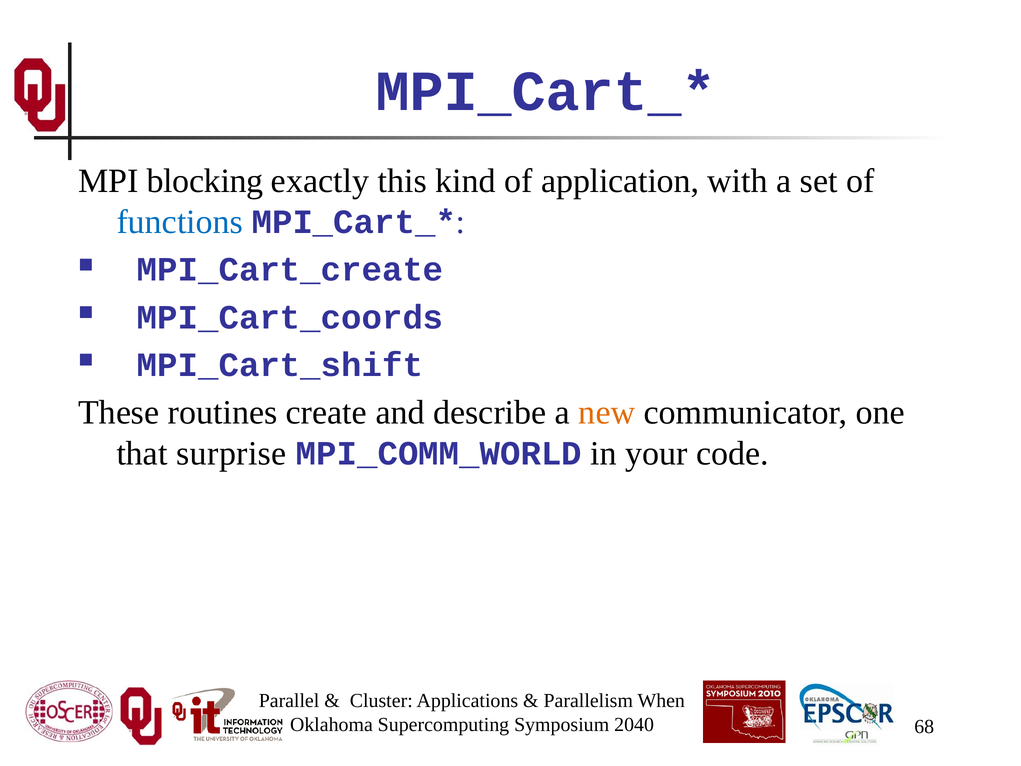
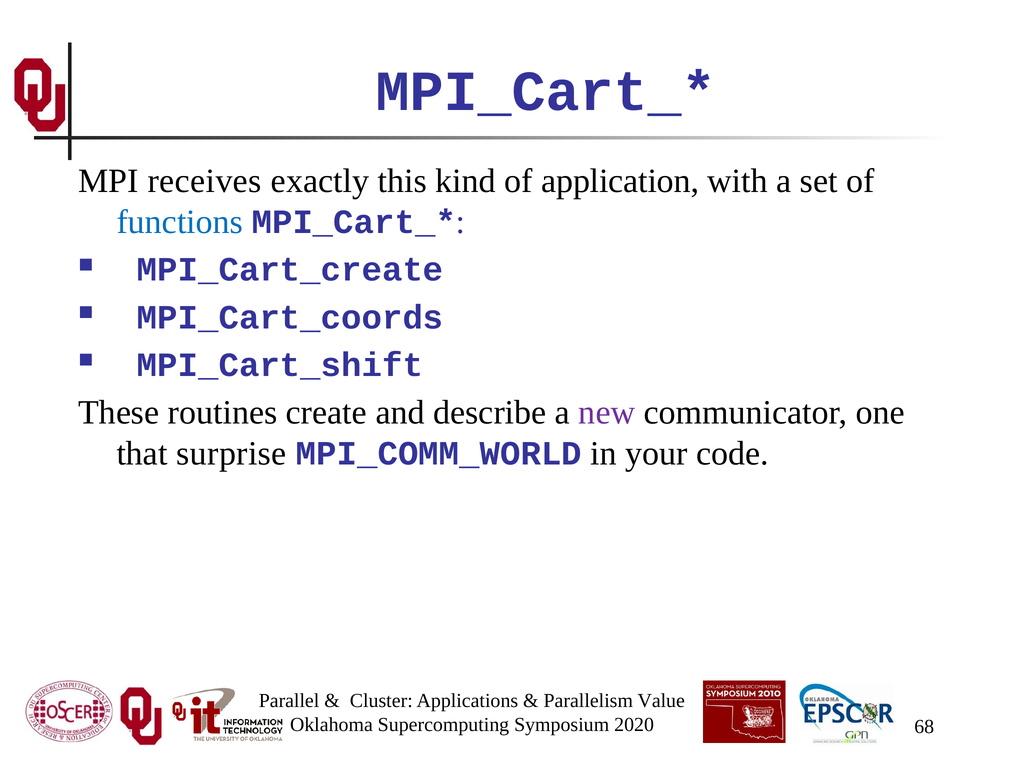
blocking: blocking -> receives
new colour: orange -> purple
When: When -> Value
2040: 2040 -> 2020
